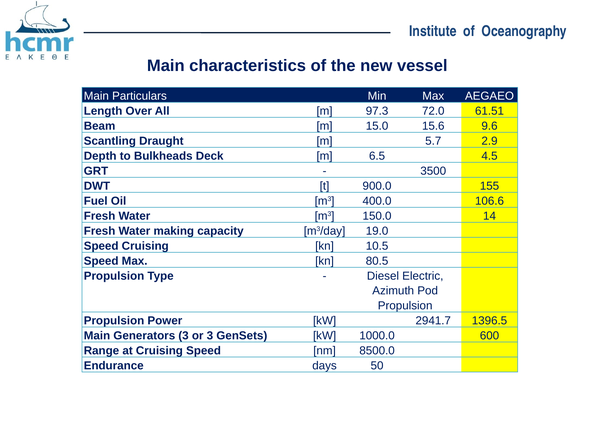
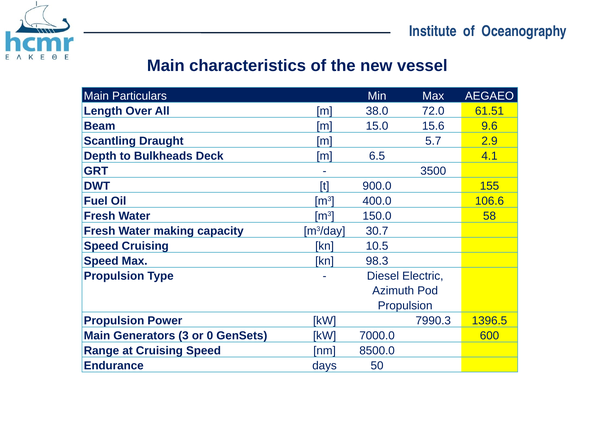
97.3: 97.3 -> 38.0
4.5: 4.5 -> 4.1
14: 14 -> 58
19.0: 19.0 -> 30.7
80.5: 80.5 -> 98.3
2941.7: 2941.7 -> 7990.3
or 3: 3 -> 0
1000.0: 1000.0 -> 7000.0
